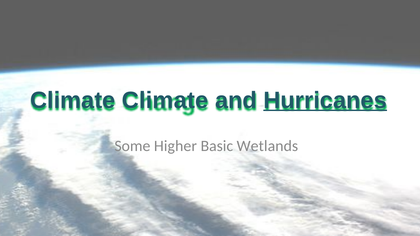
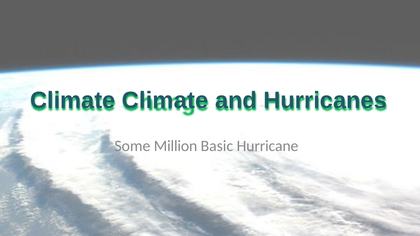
Hurricanes underline: present -> none
Higher: Higher -> Million
Wetlands: Wetlands -> Hurricane
